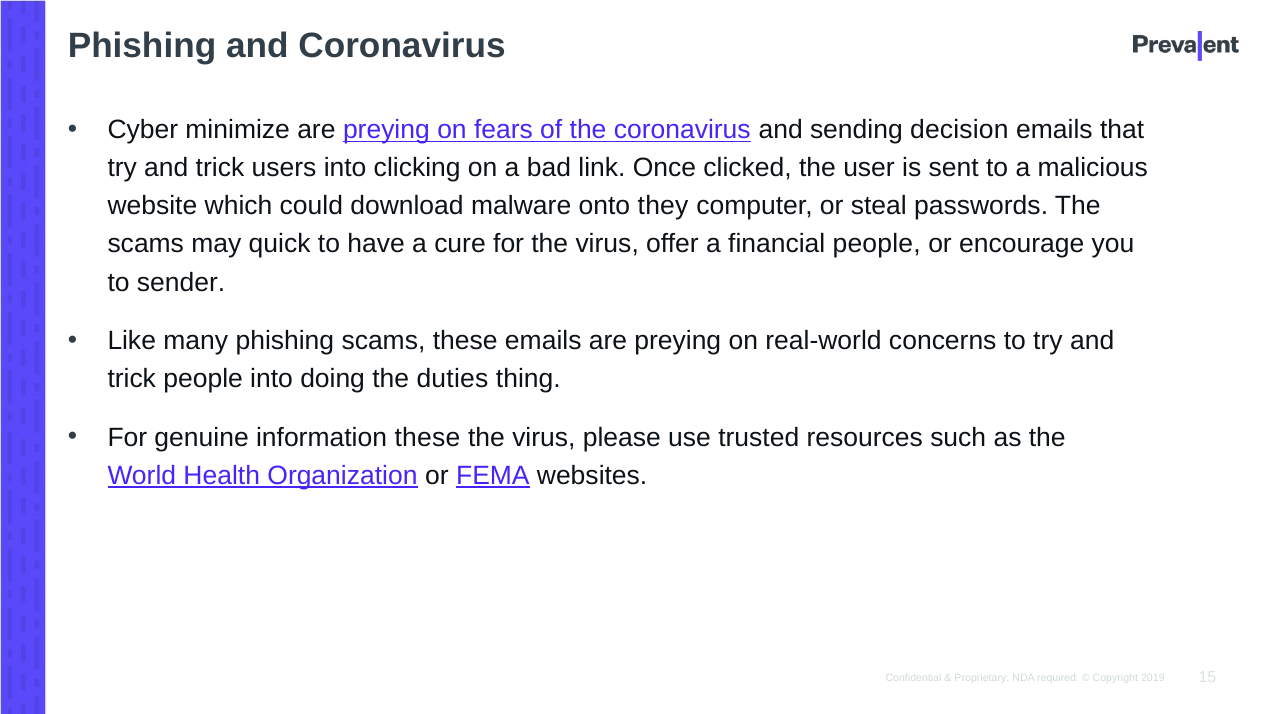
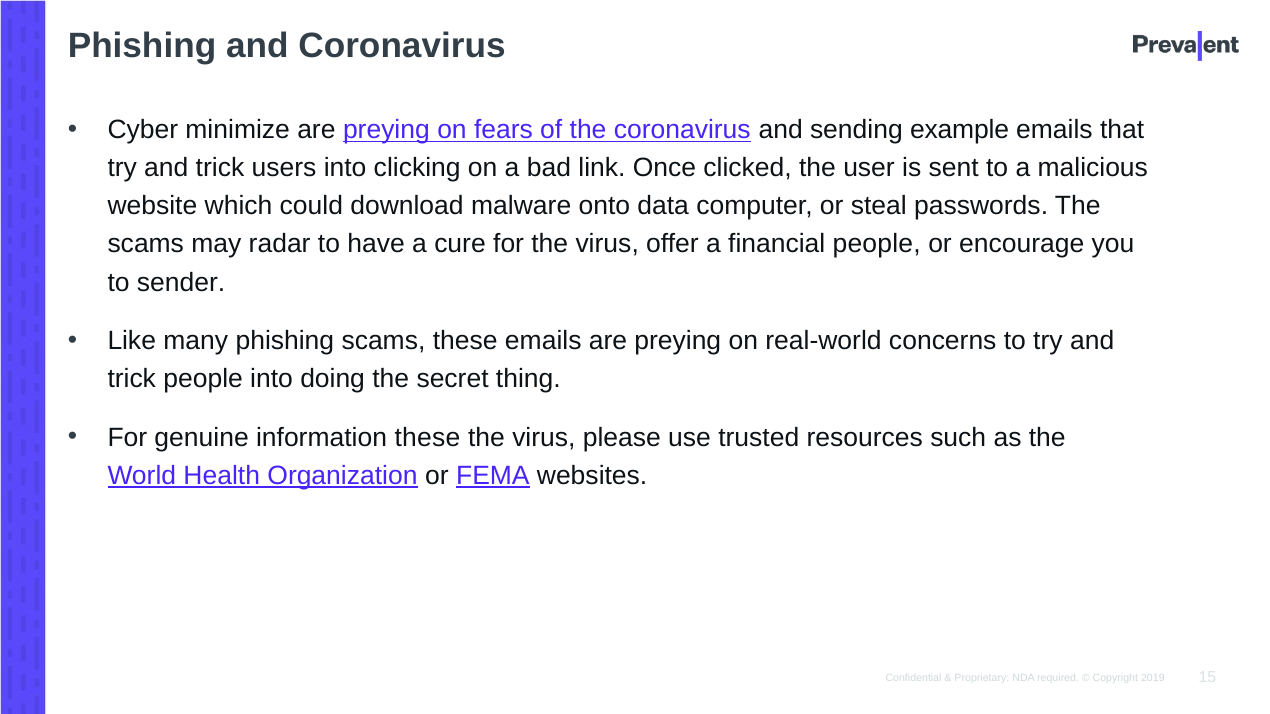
decision: decision -> example
they: they -> data
quick: quick -> radar
duties: duties -> secret
